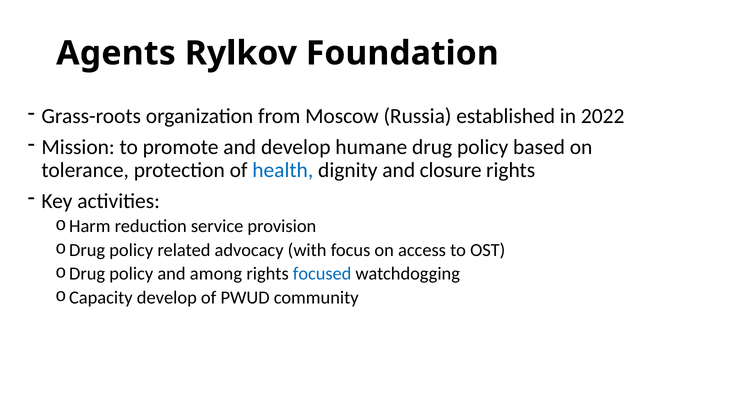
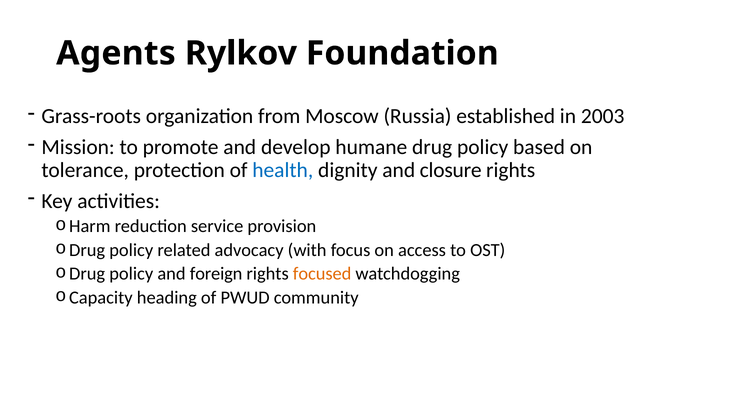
2022: 2022 -> 2003
among: among -> foreign
focused colour: blue -> orange
Capacity develop: develop -> heading
